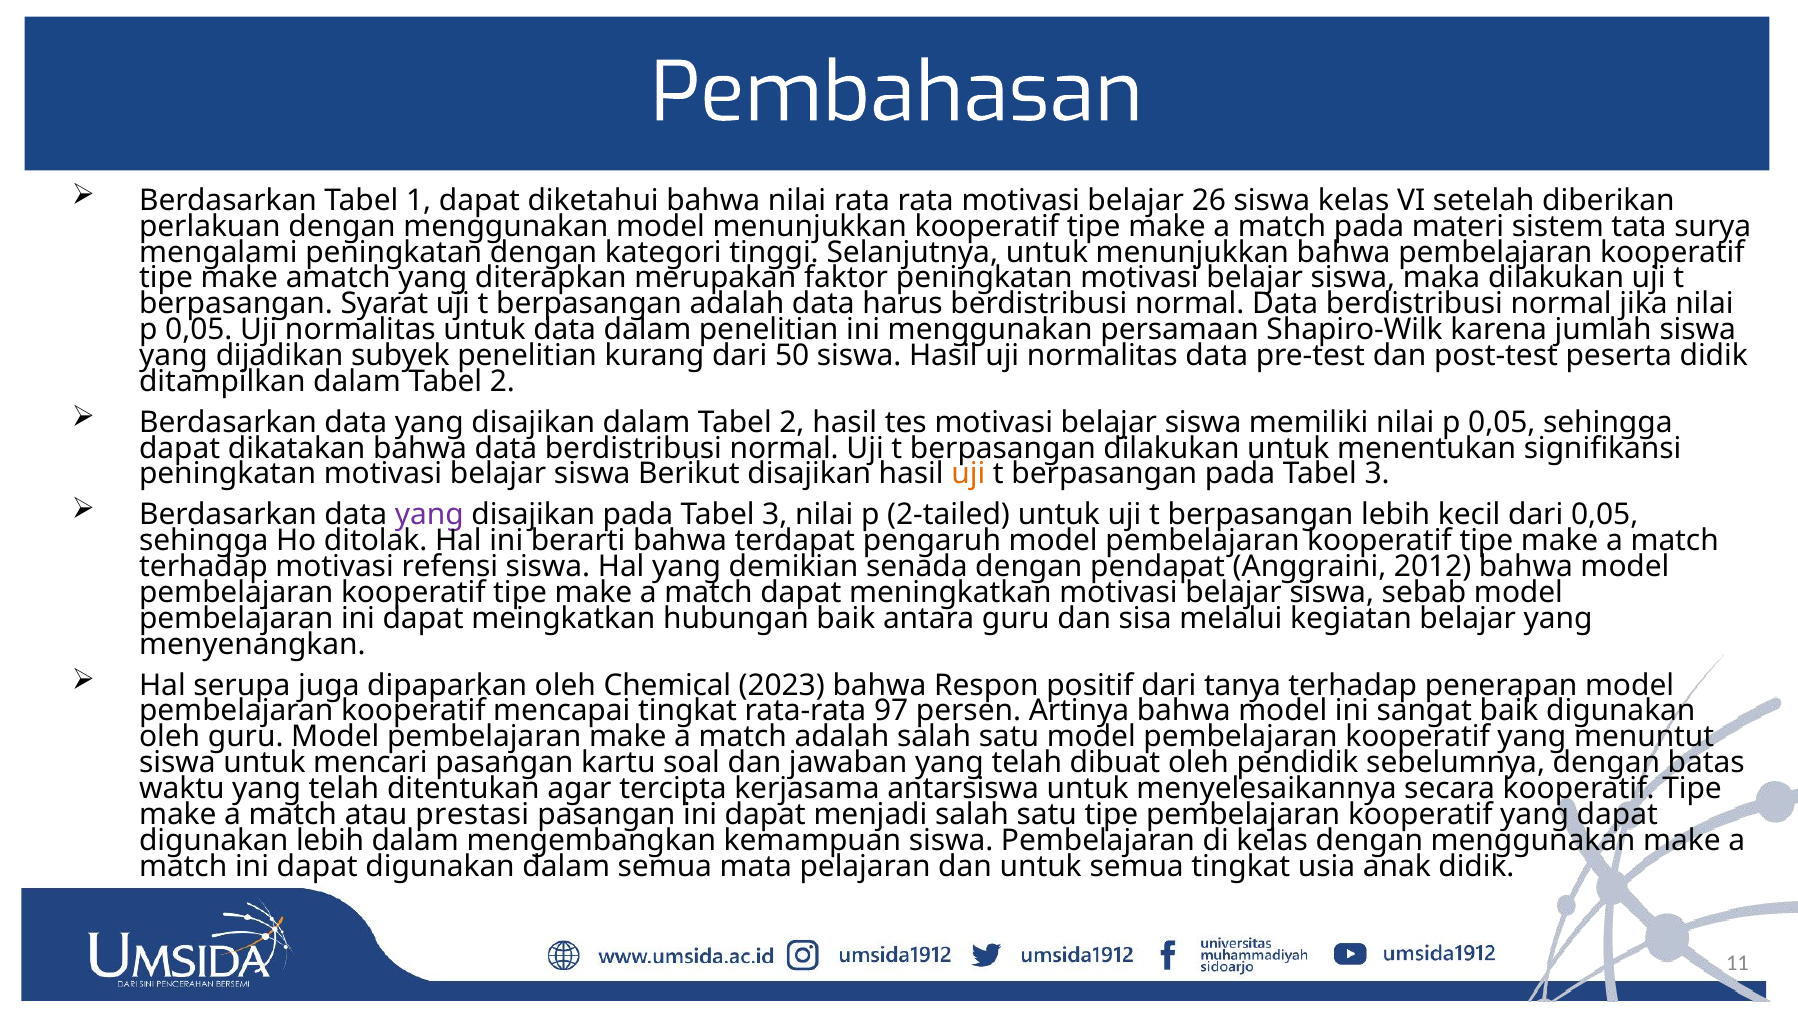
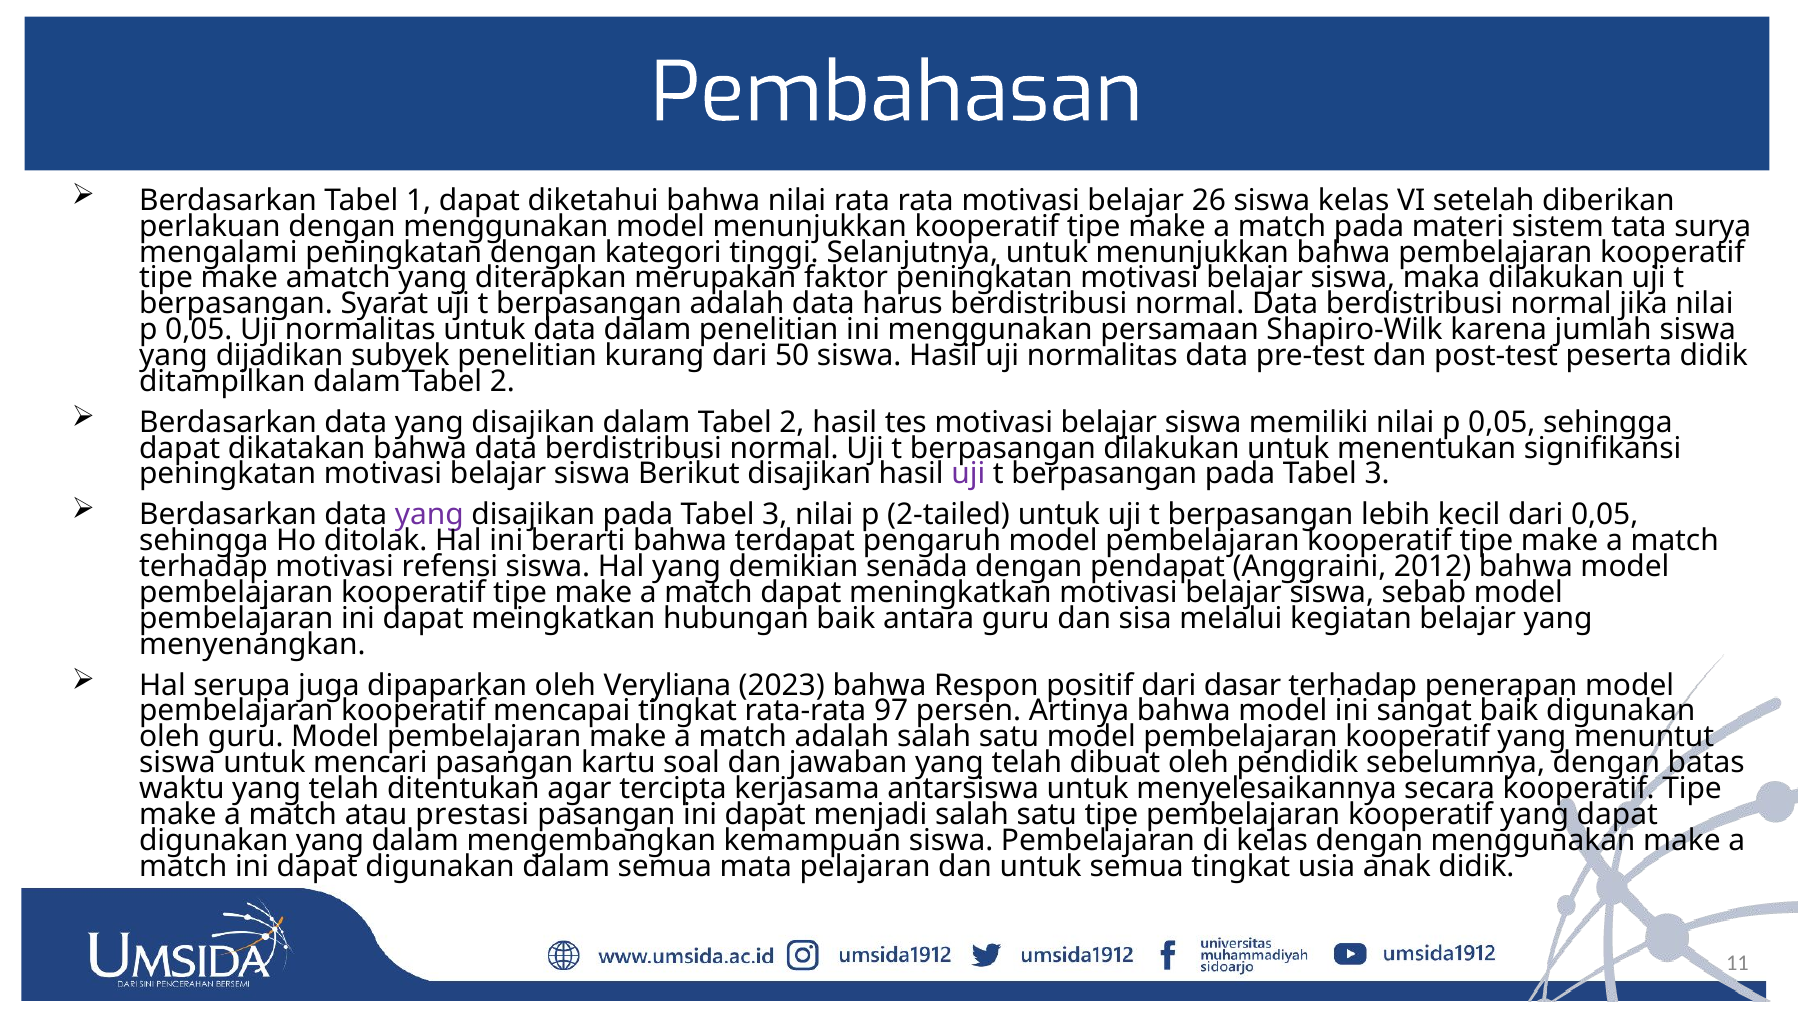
uji at (968, 474) colour: orange -> purple
Chemical: Chemical -> Veryliana
tanya: tanya -> dasar
digunakan lebih: lebih -> yang
